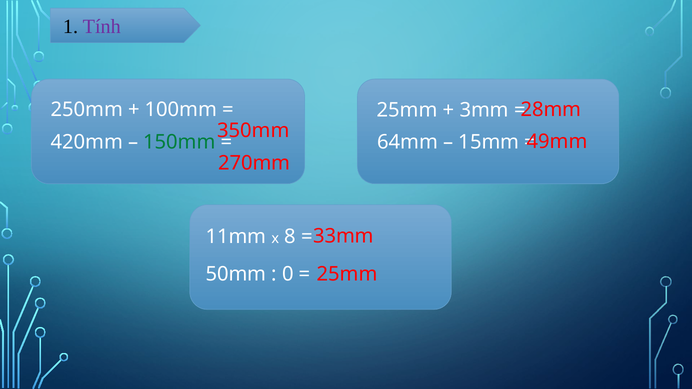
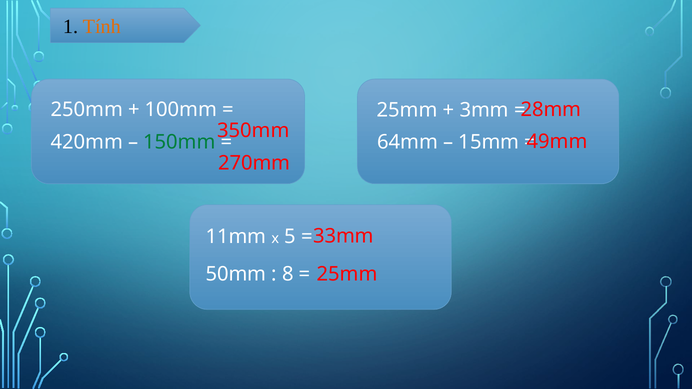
Tính colour: purple -> orange
8: 8 -> 5
0: 0 -> 8
